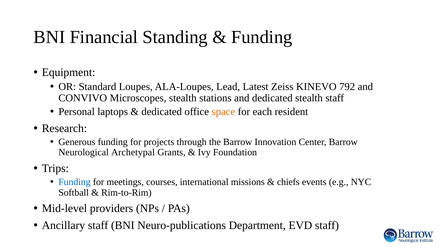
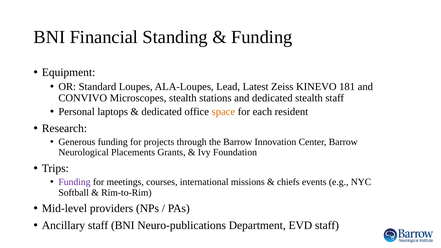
792: 792 -> 181
Archetypal: Archetypal -> Placements
Funding at (74, 182) colour: blue -> purple
